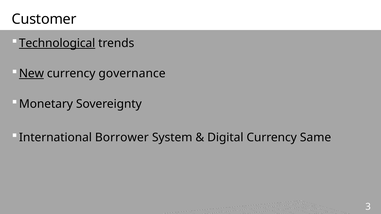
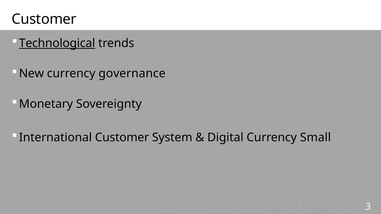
New underline: present -> none
International Borrower: Borrower -> Customer
Same: Same -> Small
